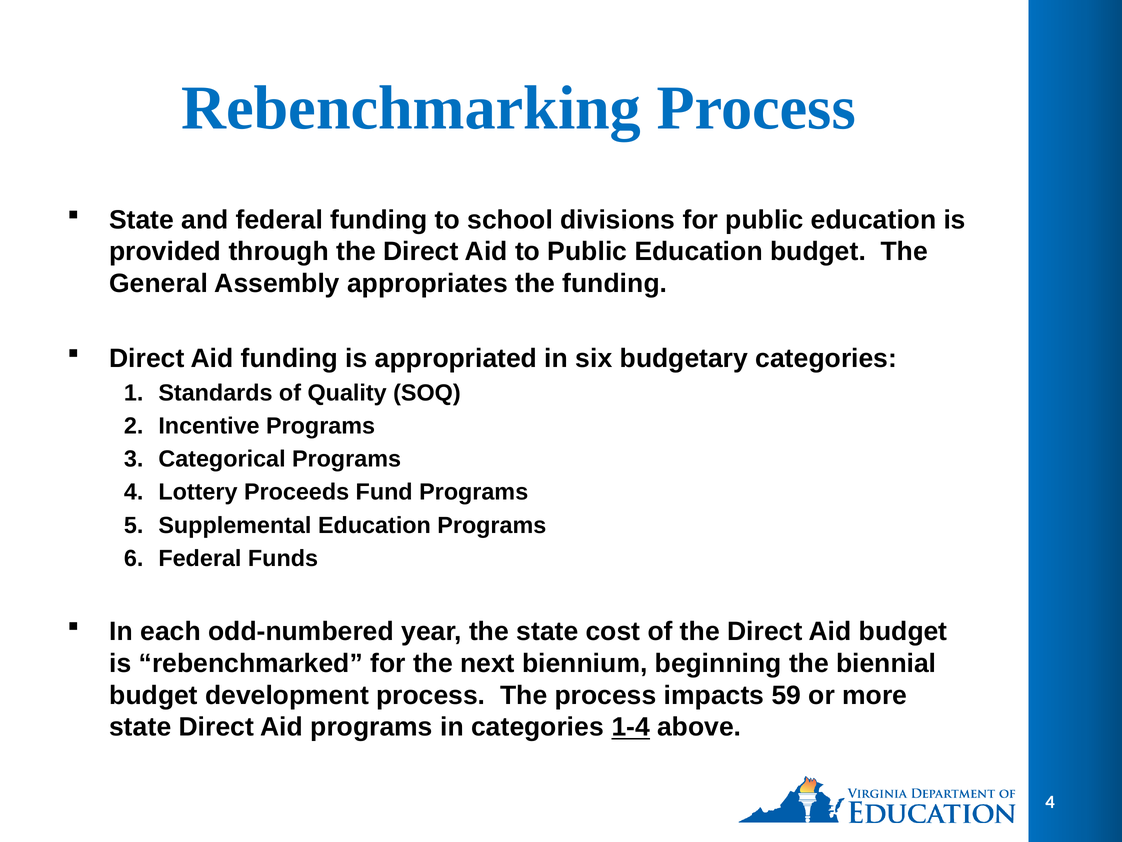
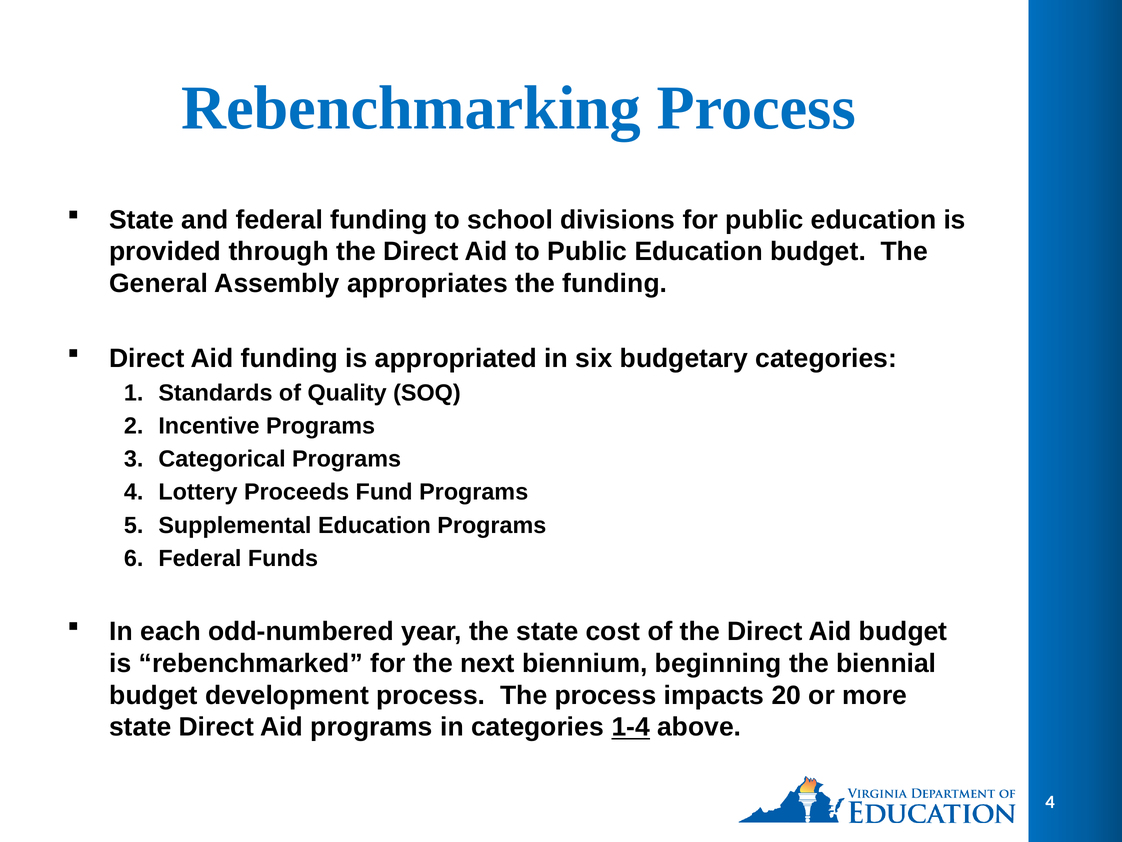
59: 59 -> 20
